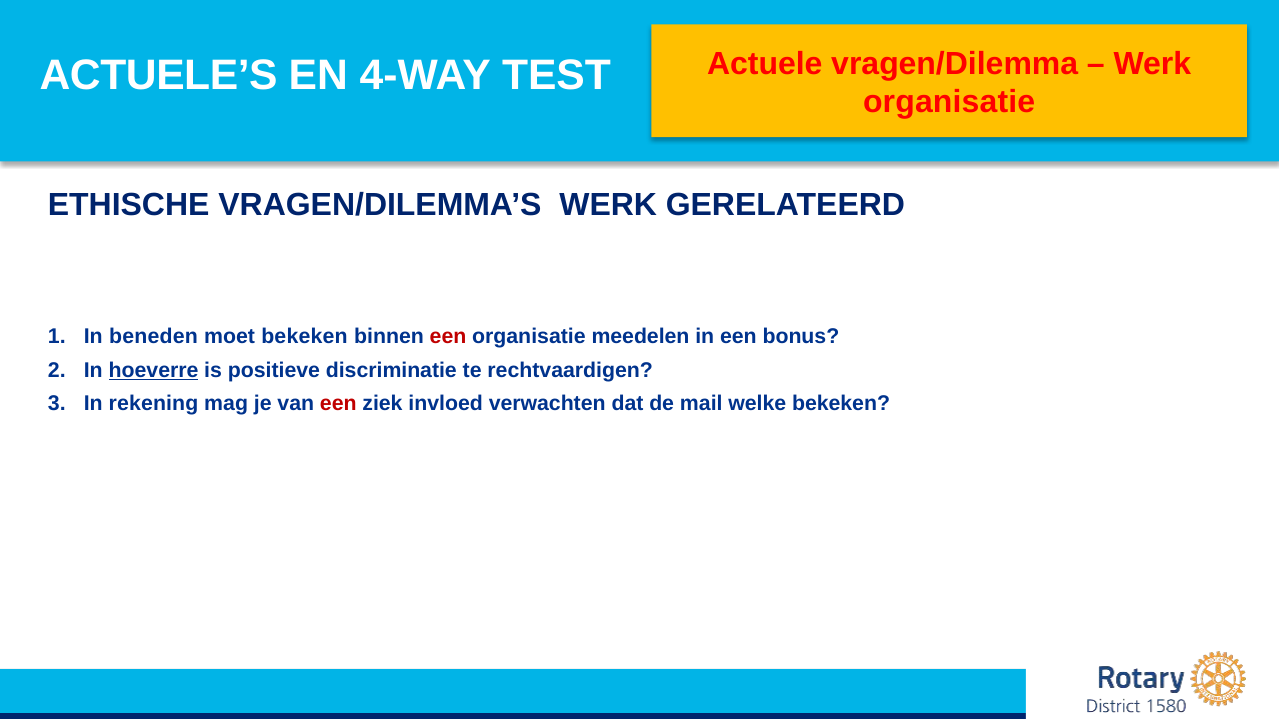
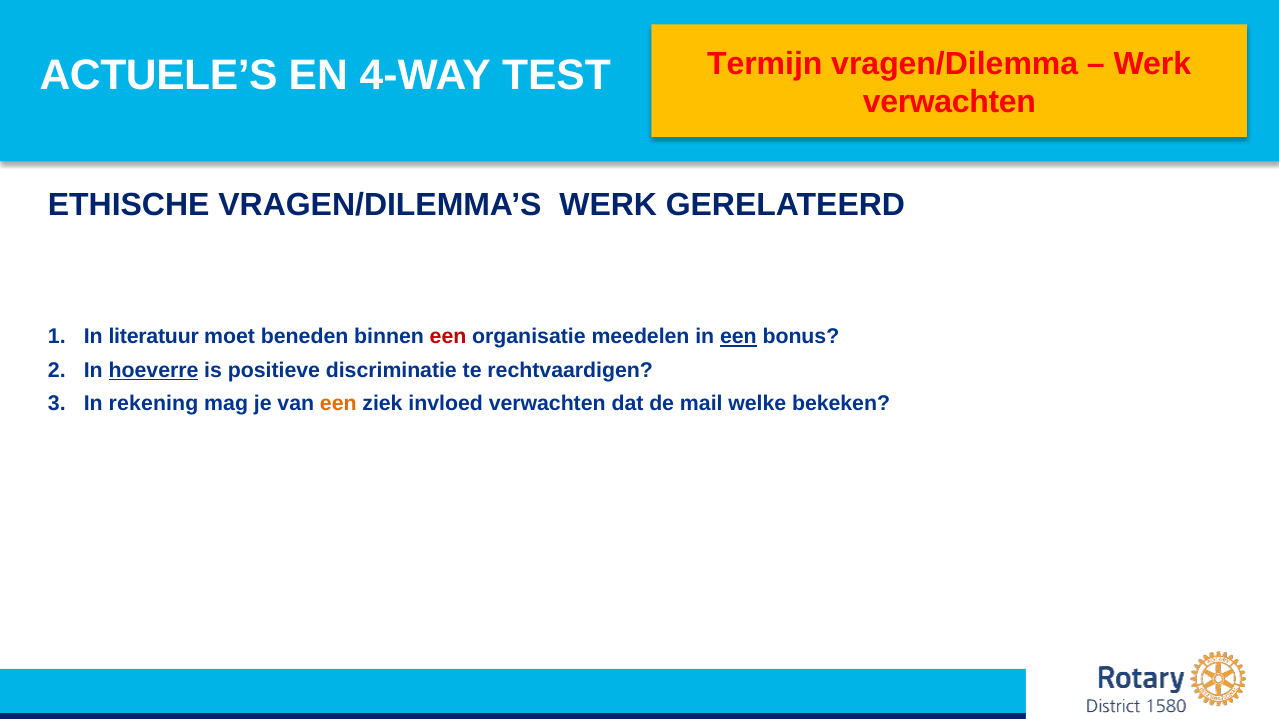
Actuele: Actuele -> Termijn
organisatie at (949, 102): organisatie -> verwachten
beneden: beneden -> literatuur
moet bekeken: bekeken -> beneden
een at (738, 337) underline: none -> present
een at (338, 404) colour: red -> orange
